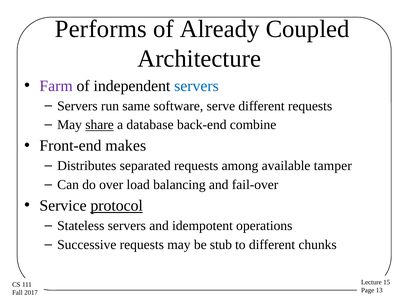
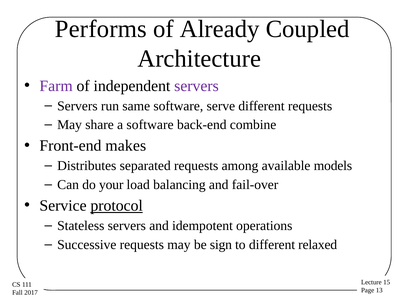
servers at (197, 86) colour: blue -> purple
share underline: present -> none
a database: database -> software
tamper: tamper -> models
over: over -> your
stub: stub -> sign
chunks: chunks -> relaxed
